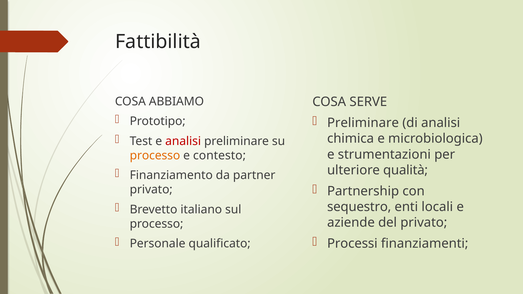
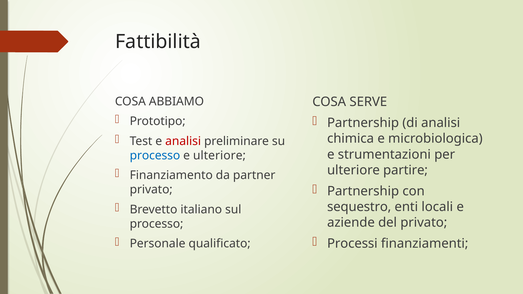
Preliminare at (363, 123): Preliminare -> Partnership
processo at (155, 156) colour: orange -> blue
e contesto: contesto -> ulteriore
qualità: qualità -> partire
